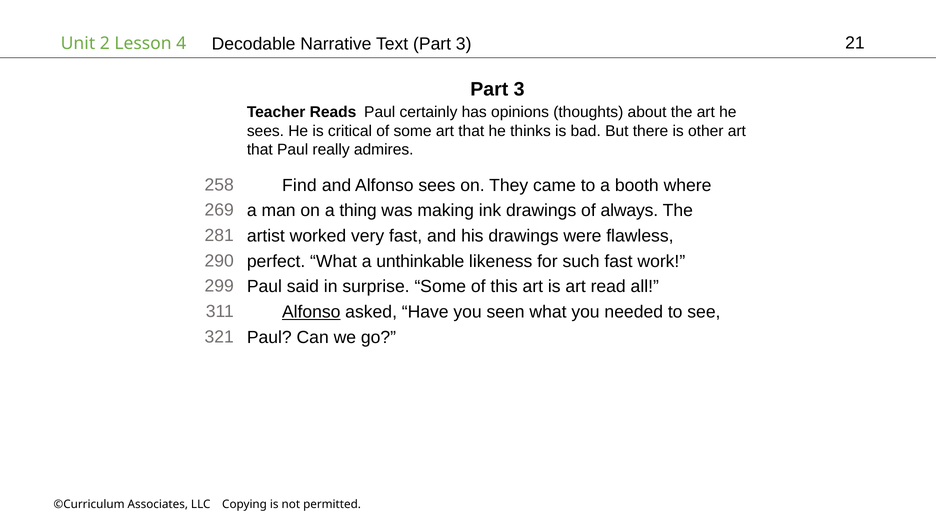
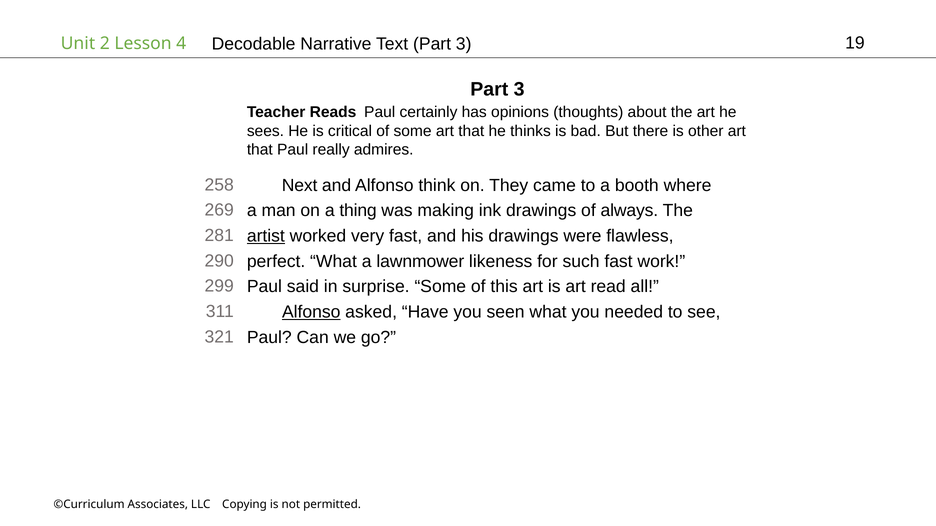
21: 21 -> 19
Find: Find -> Next
Alfonso sees: sees -> think
artist underline: none -> present
unthinkable: unthinkable -> lawnmower
